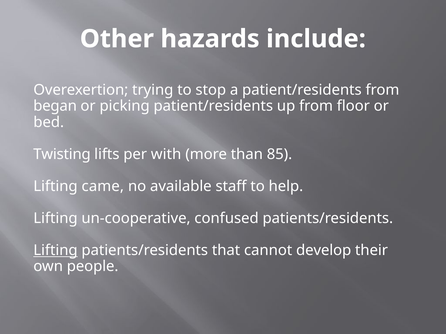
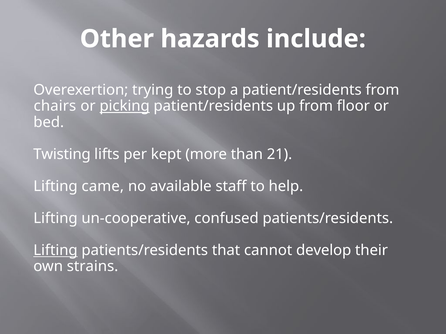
began: began -> chairs
picking underline: none -> present
with: with -> kept
85: 85 -> 21
people: people -> strains
